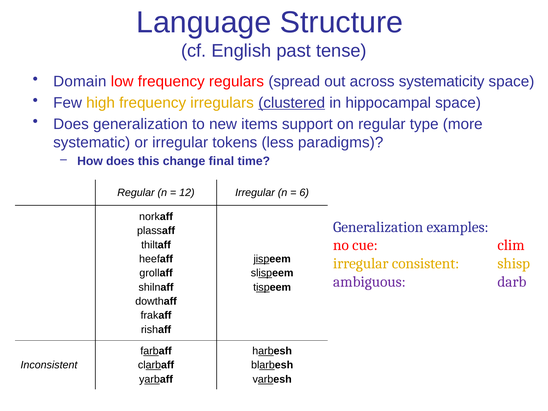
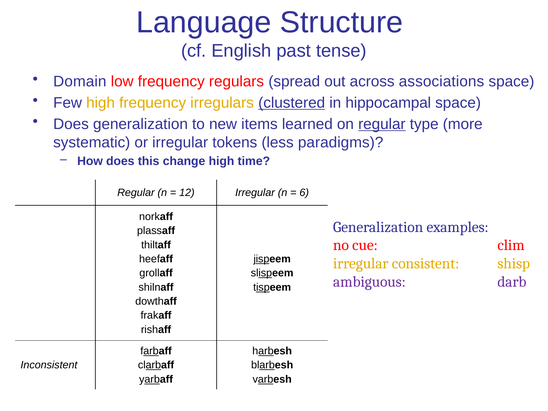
systematicity: systematicity -> associations
support: support -> learned
regular at (382, 124) underline: none -> present
change final: final -> high
